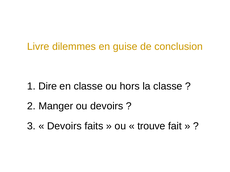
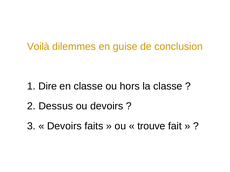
Livre: Livre -> Voilà
Manger: Manger -> Dessus
